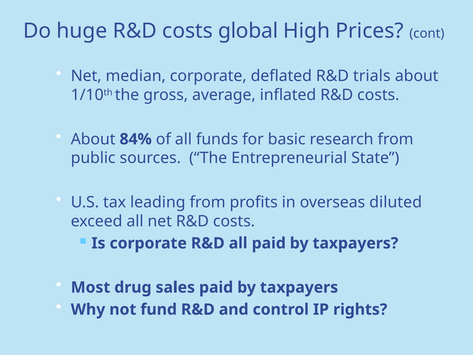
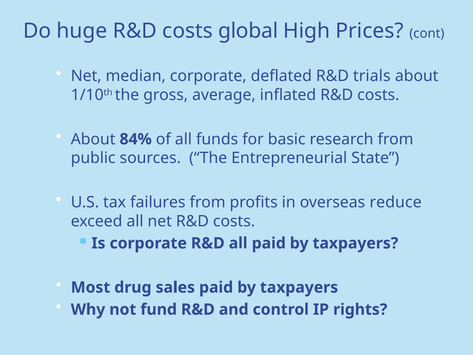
leading: leading -> failures
diluted: diluted -> reduce
